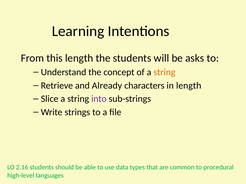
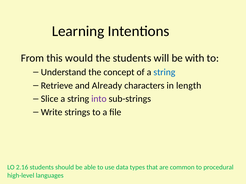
this length: length -> would
asks: asks -> with
string at (164, 72) colour: orange -> blue
